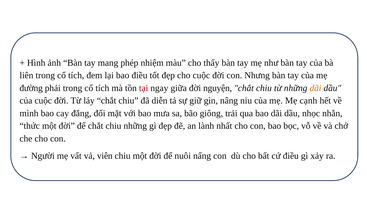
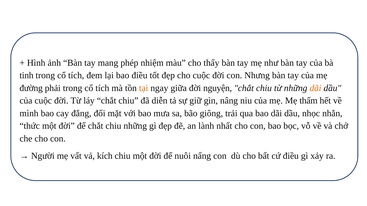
liên: liên -> tinh
tại colour: red -> orange
cạnh: cạnh -> thấm
viên: viên -> kích
